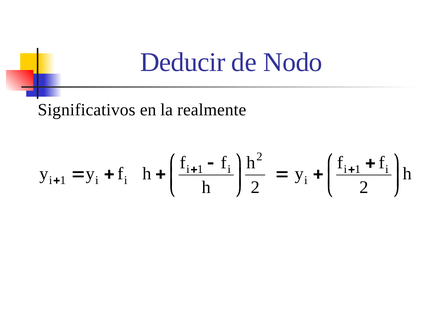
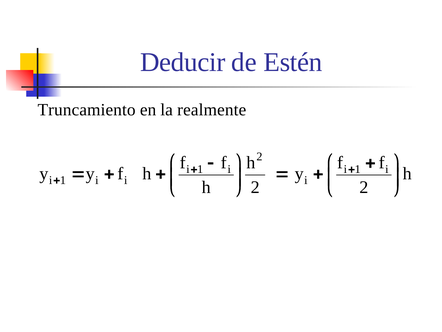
Nodo: Nodo -> Estén
Significativos: Significativos -> Truncamiento
